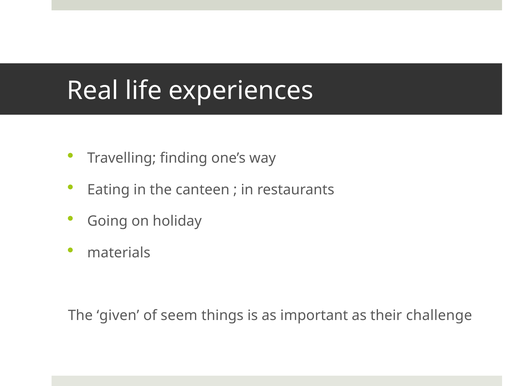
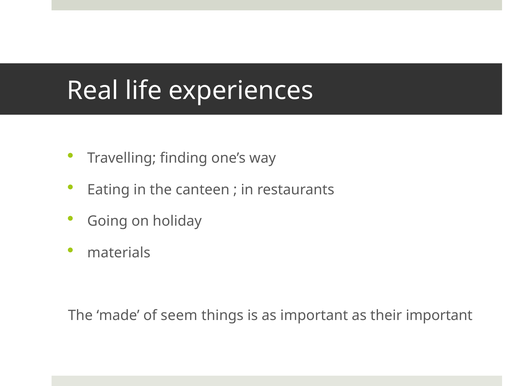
given: given -> made
their challenge: challenge -> important
